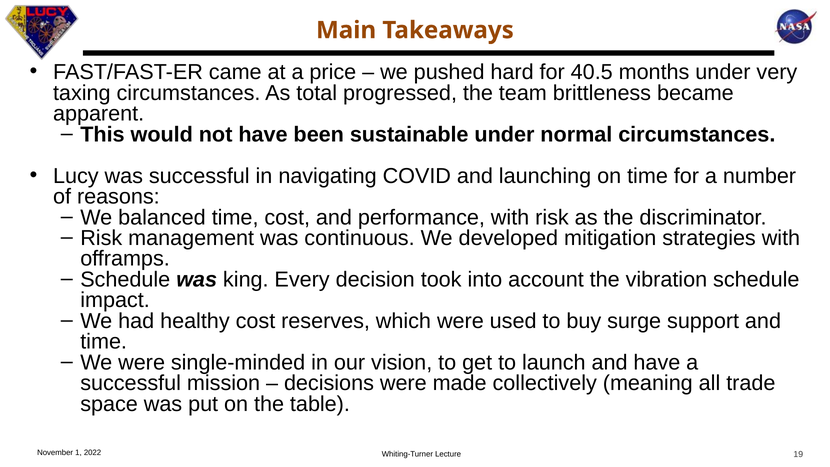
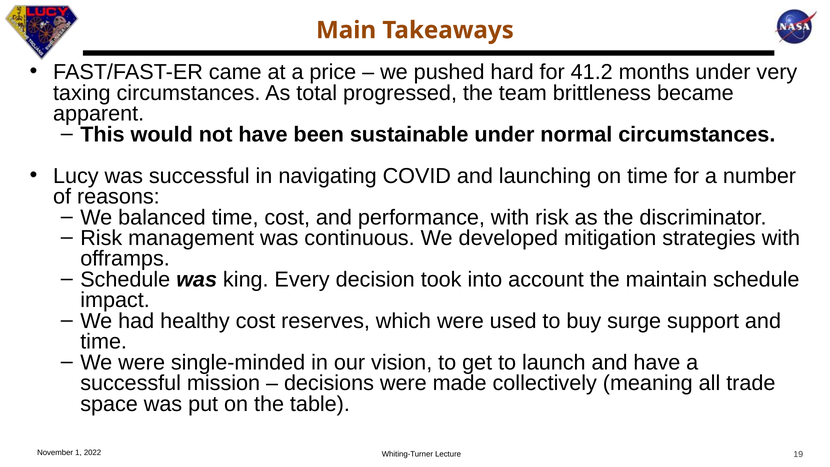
40.5: 40.5 -> 41.2
vibration: vibration -> maintain
